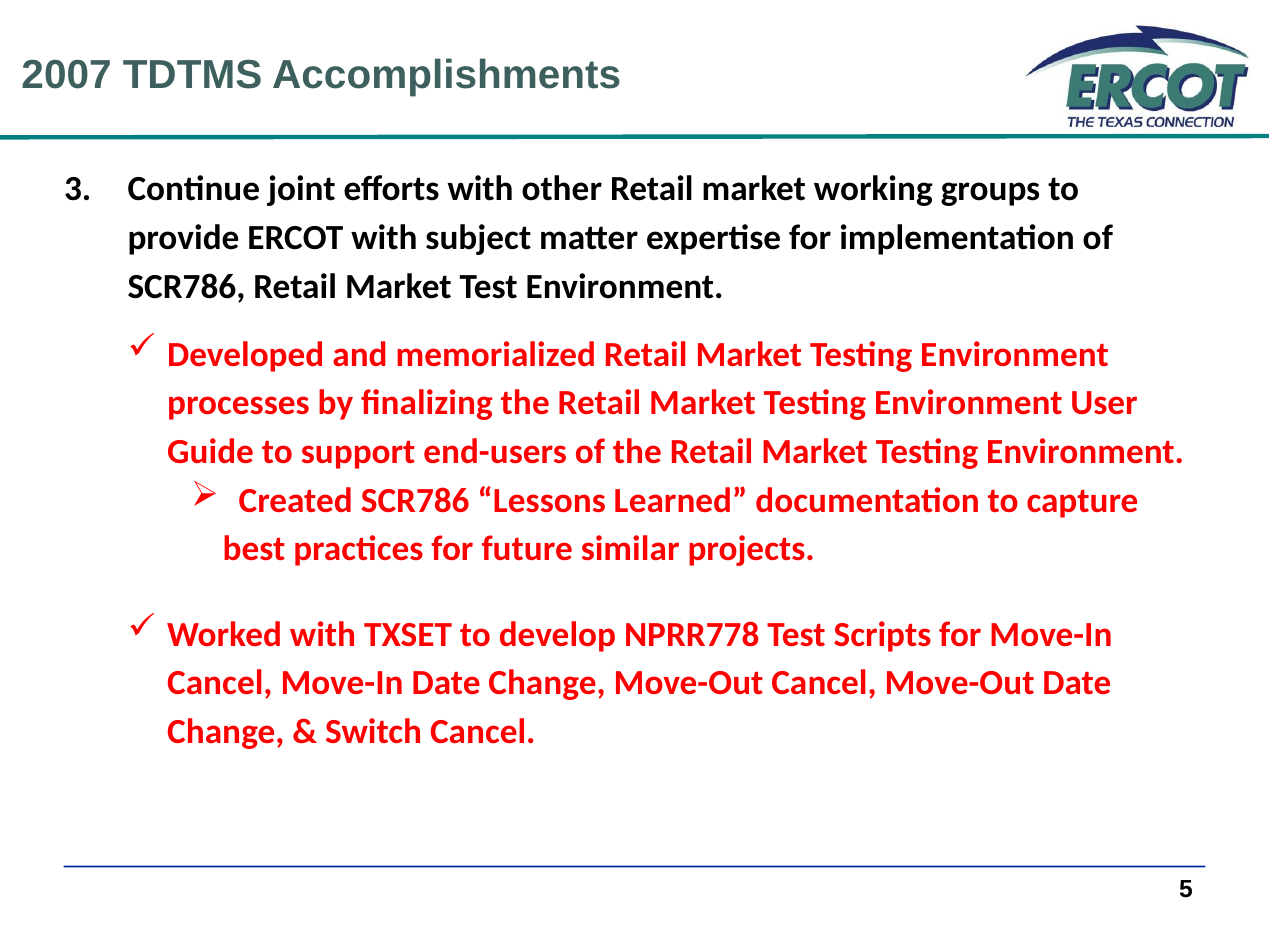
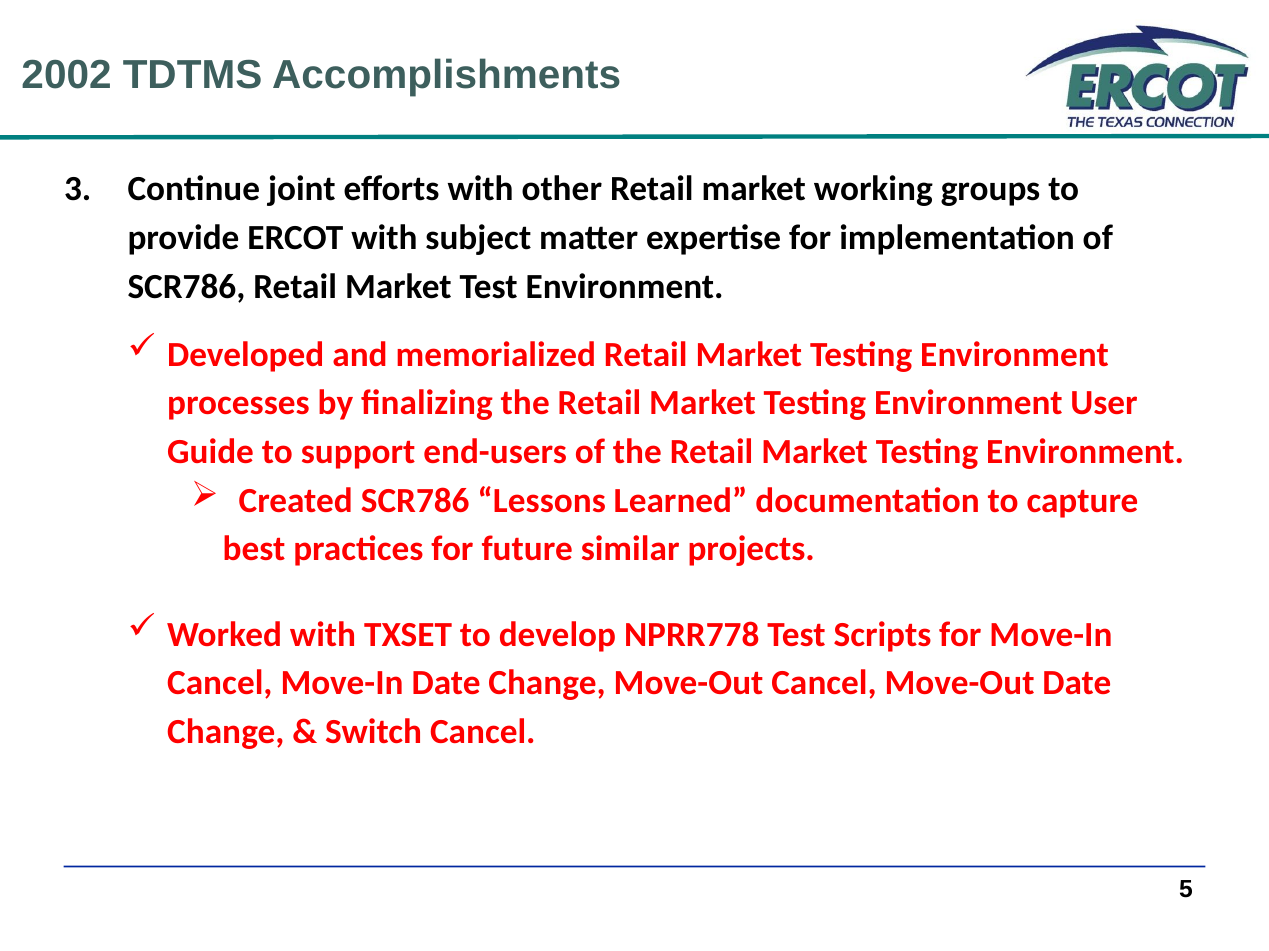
2007: 2007 -> 2002
